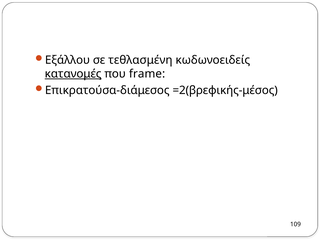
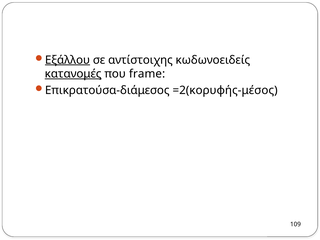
Εξάλλου underline: none -> present
τεθλασμένη: τεθλασμένη -> αντίστοιχης
=2(βρεφικής-μέσος: =2(βρεφικής-μέσος -> =2(κορυφής-μέσος
